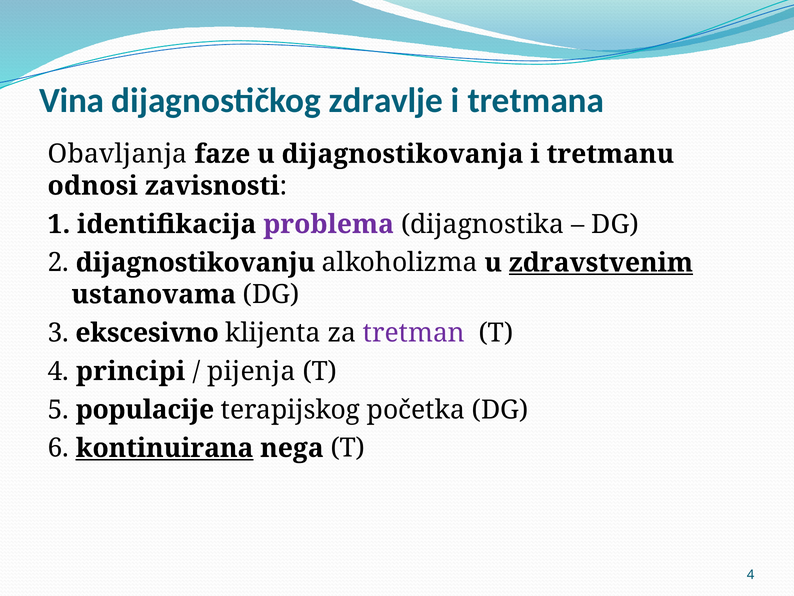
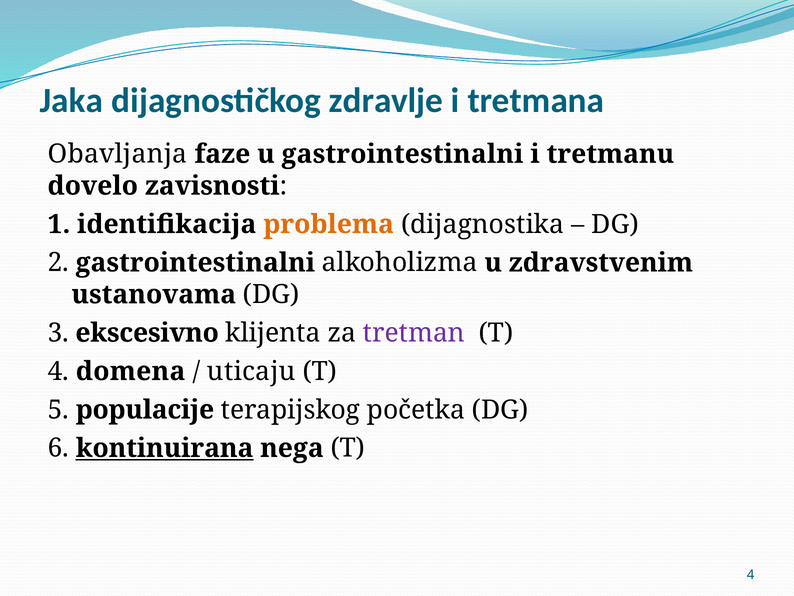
Vina: Vina -> Jaka
u dijagnostikovanja: dijagnostikovanja -> gastrointestinalni
odnosi: odnosi -> dovelo
problema colour: purple -> orange
2 dijagnostikovanju: dijagnostikovanju -> gastrointestinalni
zdravstvenim underline: present -> none
principi: principi -> domena
pijenja: pijenja -> uticaju
